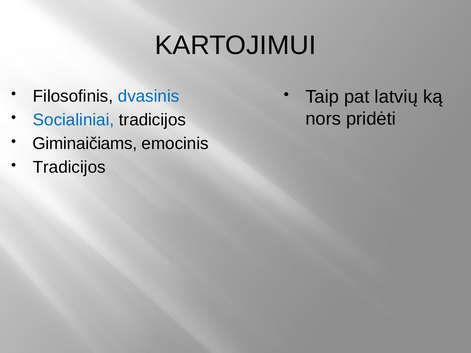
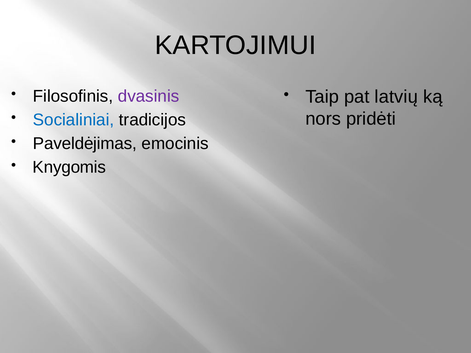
dvasinis colour: blue -> purple
Giminaičiams: Giminaičiams -> Paveldėjimas
Tradicijos at (69, 168): Tradicijos -> Knygomis
